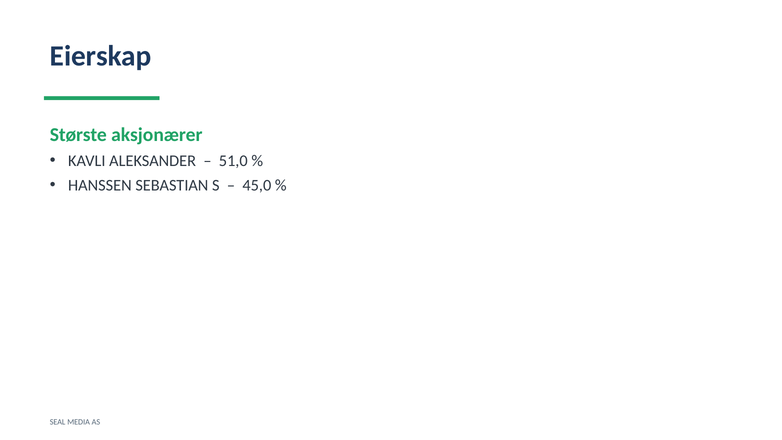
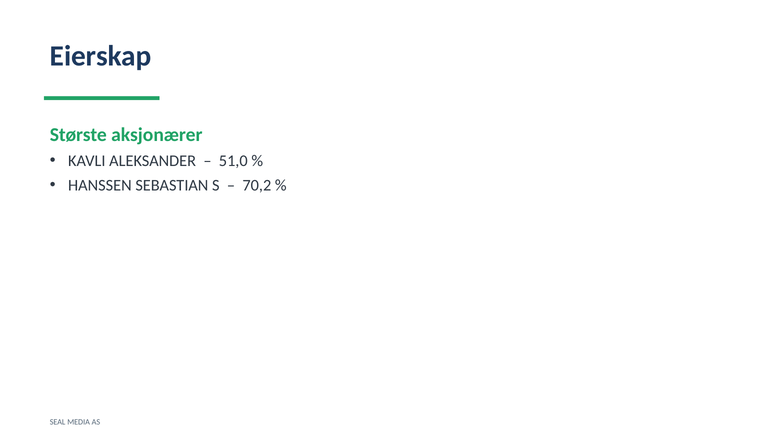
45,0: 45,0 -> 70,2
